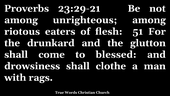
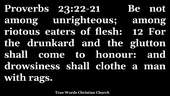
23:29-21: 23:29-21 -> 23:22-21
51: 51 -> 12
blessed: blessed -> honour
